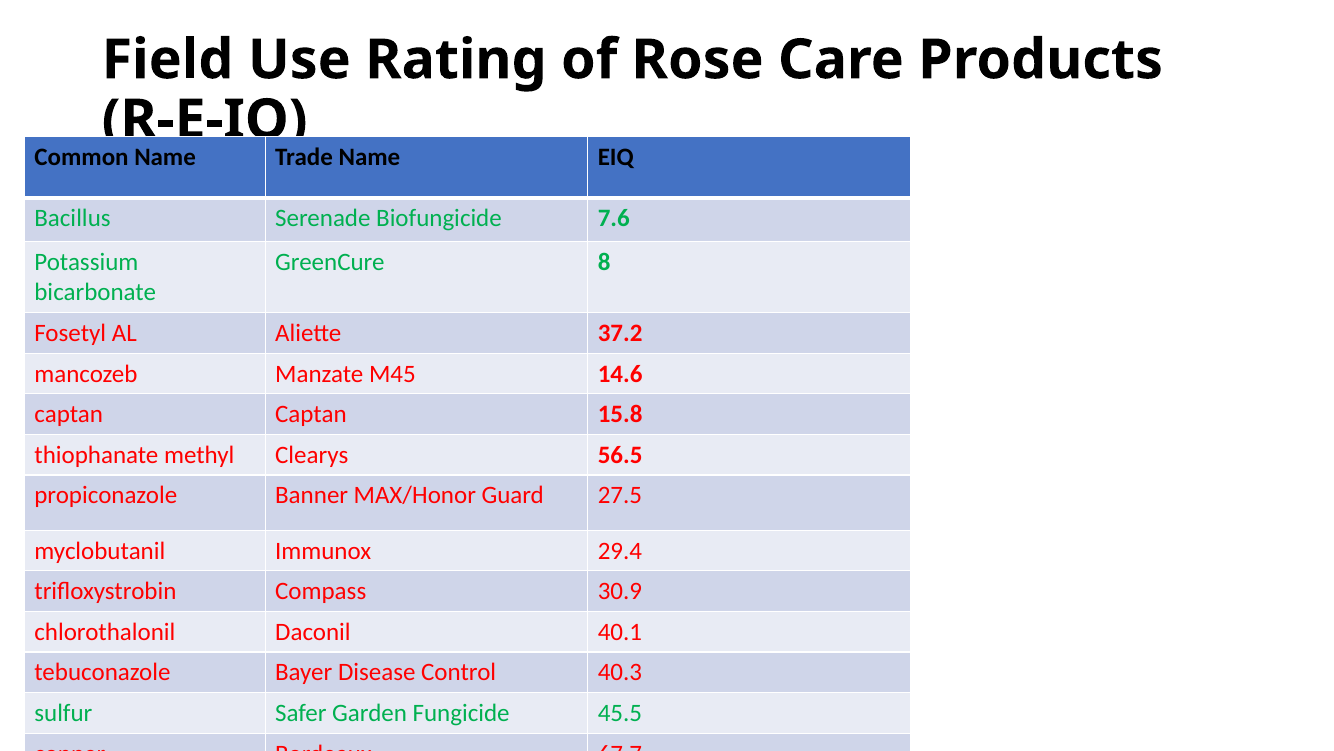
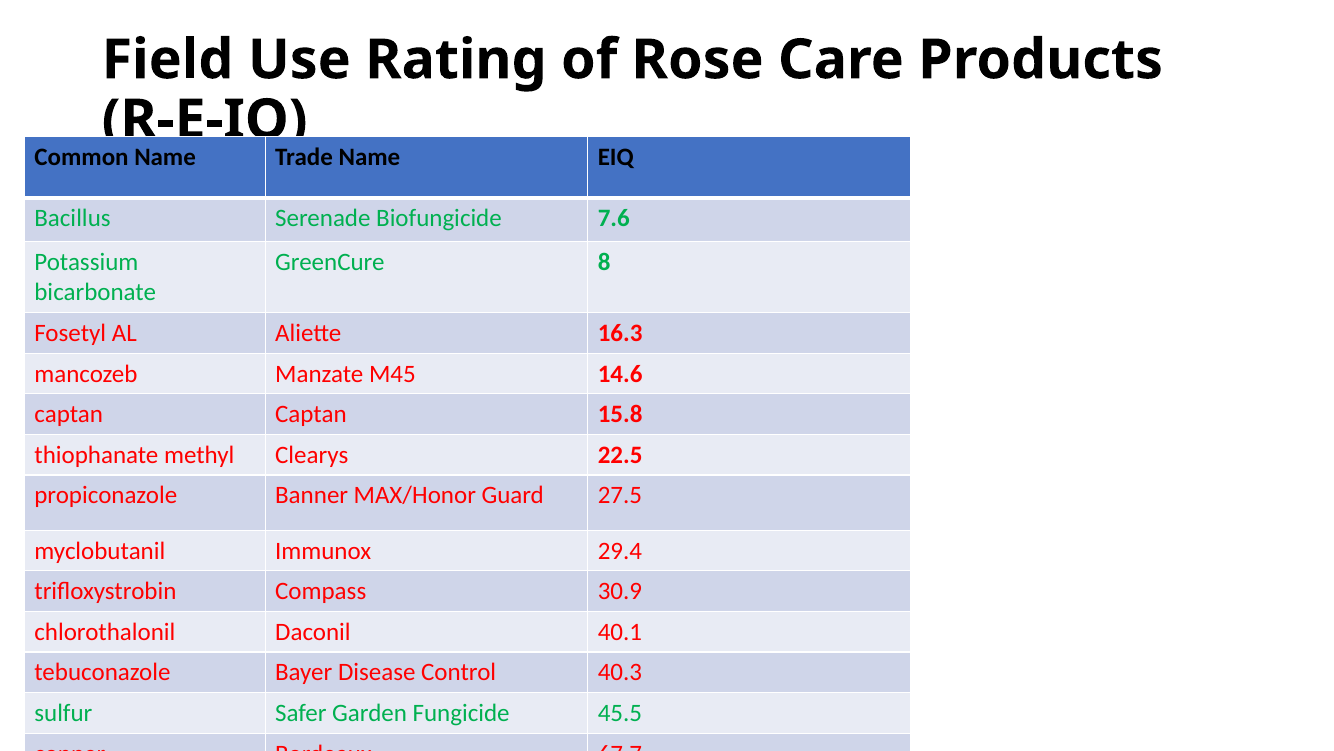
37.2: 37.2 -> 16.3
56.5: 56.5 -> 22.5
